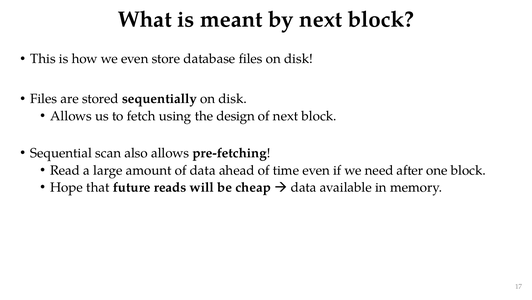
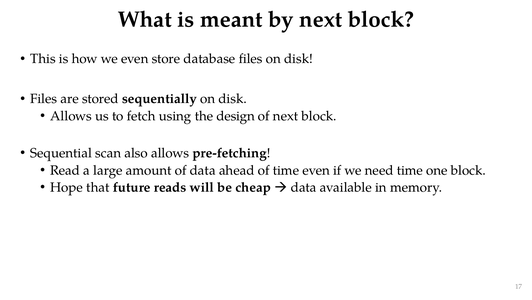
need after: after -> time
